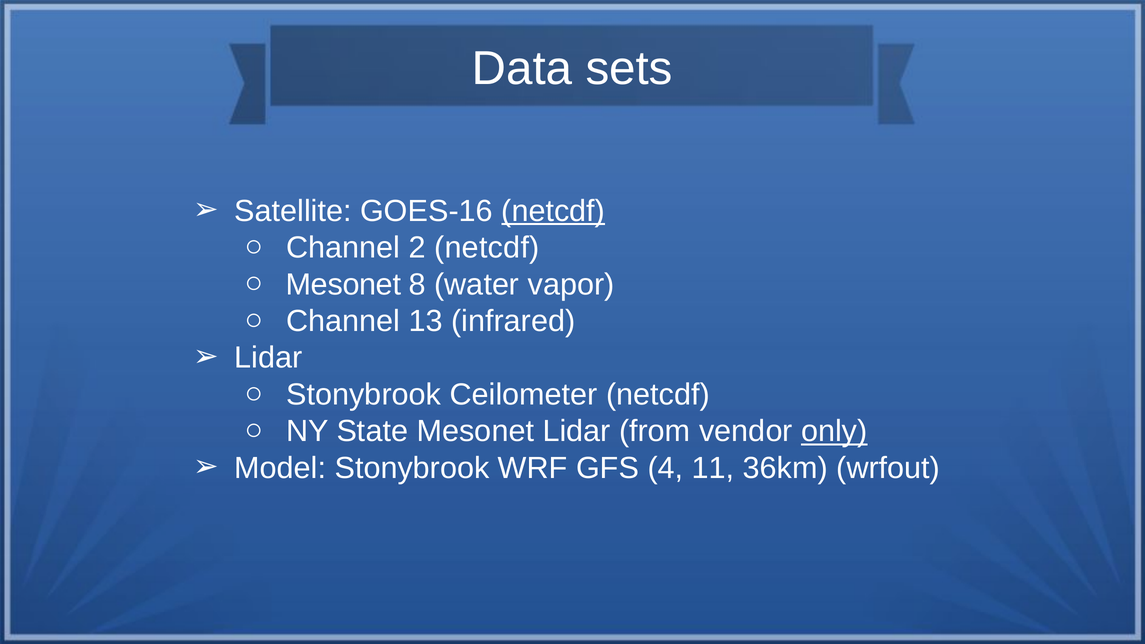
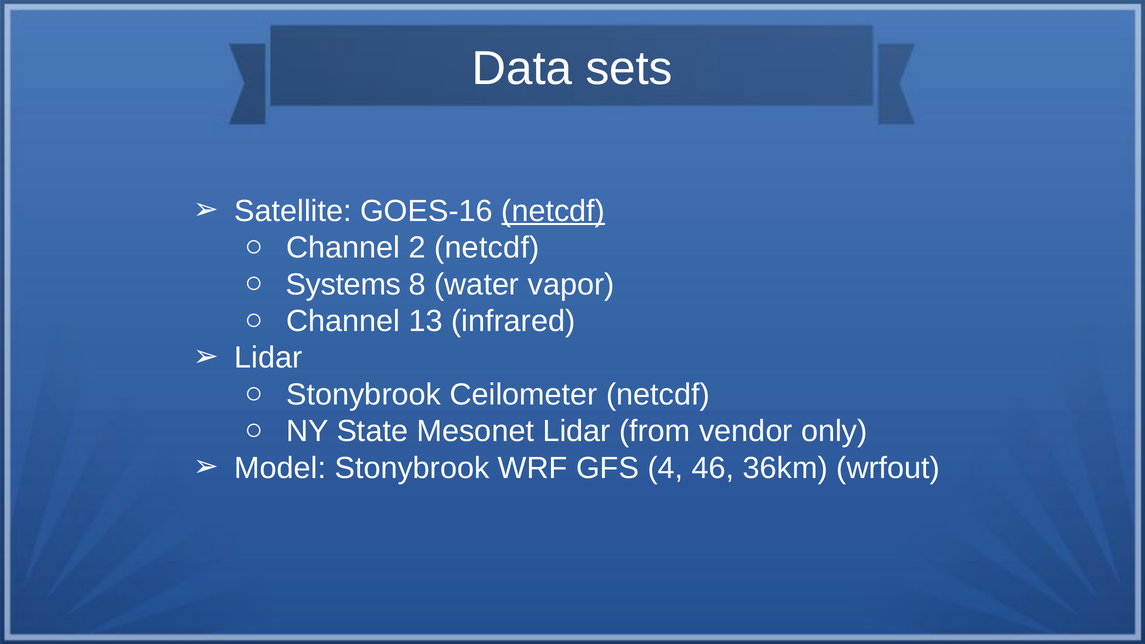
Mesonet at (343, 284): Mesonet -> Systems
only underline: present -> none
11: 11 -> 46
